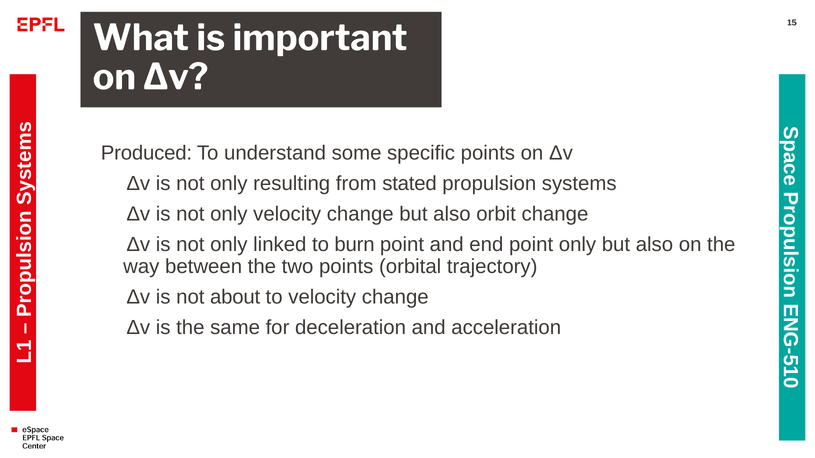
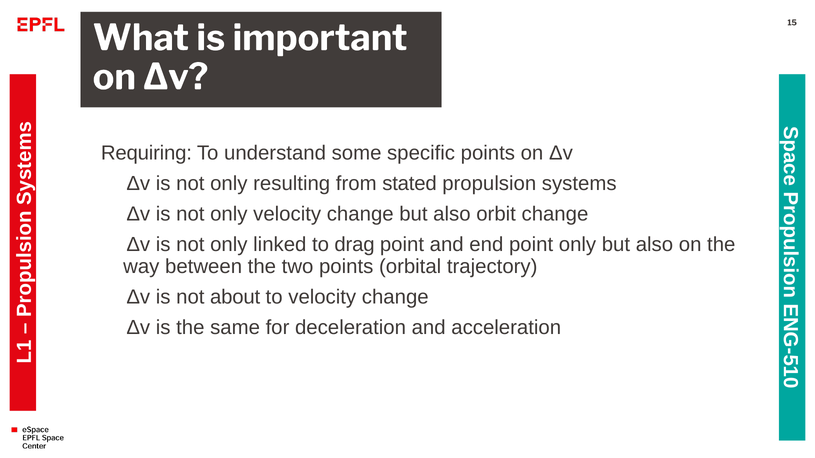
Produced: Produced -> Requiring
burn: burn -> drag
